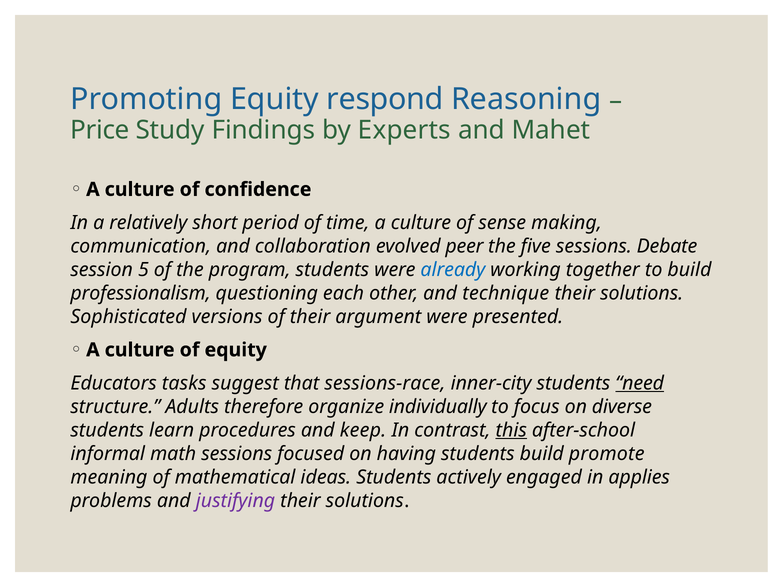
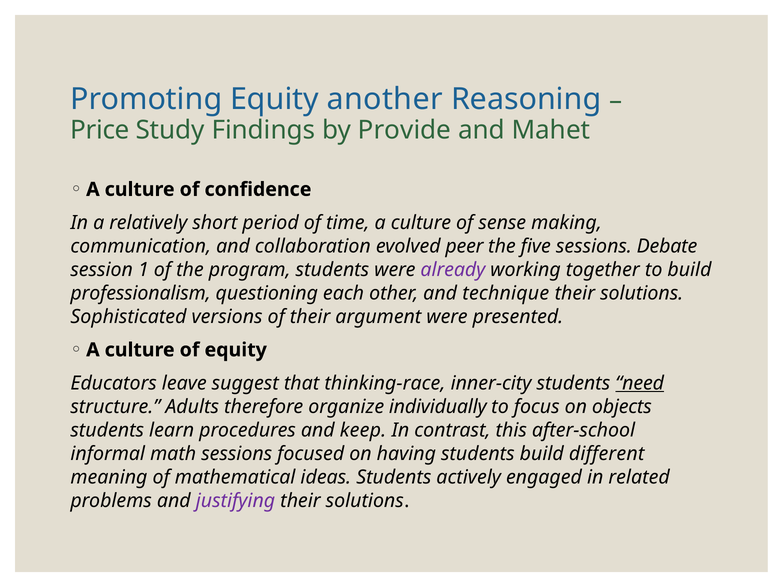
respond: respond -> another
Experts: Experts -> Provide
5: 5 -> 1
already colour: blue -> purple
tasks: tasks -> leave
sessions-race: sessions-race -> thinking-race
diverse: diverse -> objects
this underline: present -> none
promote: promote -> different
applies: applies -> related
